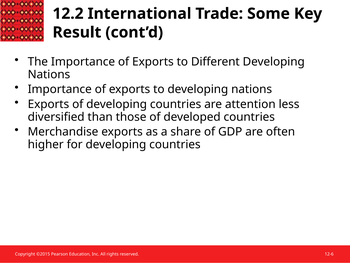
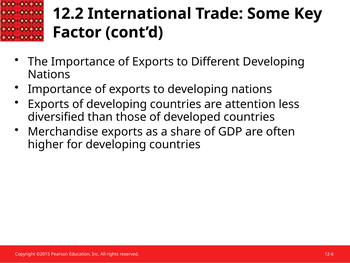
Result: Result -> Factor
